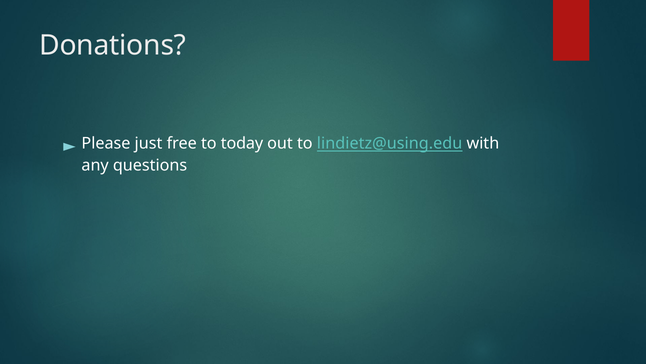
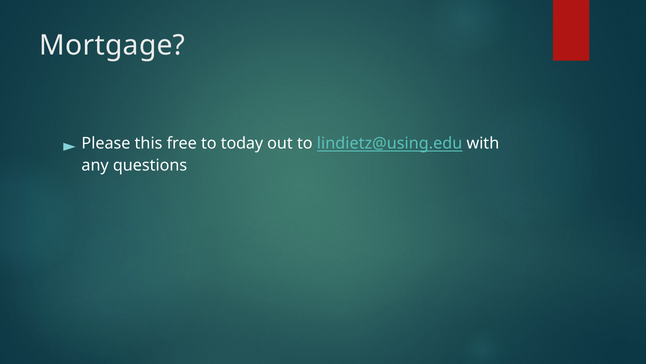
Donations: Donations -> Mortgage
just: just -> this
